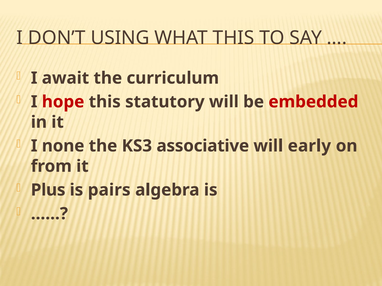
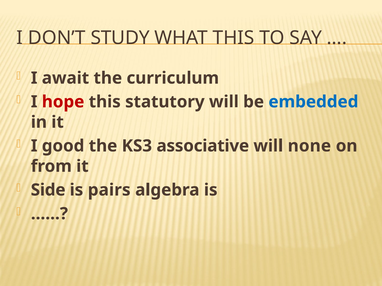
USING: USING -> STUDY
embedded colour: red -> blue
none: none -> good
early: early -> none
Plus: Plus -> Side
